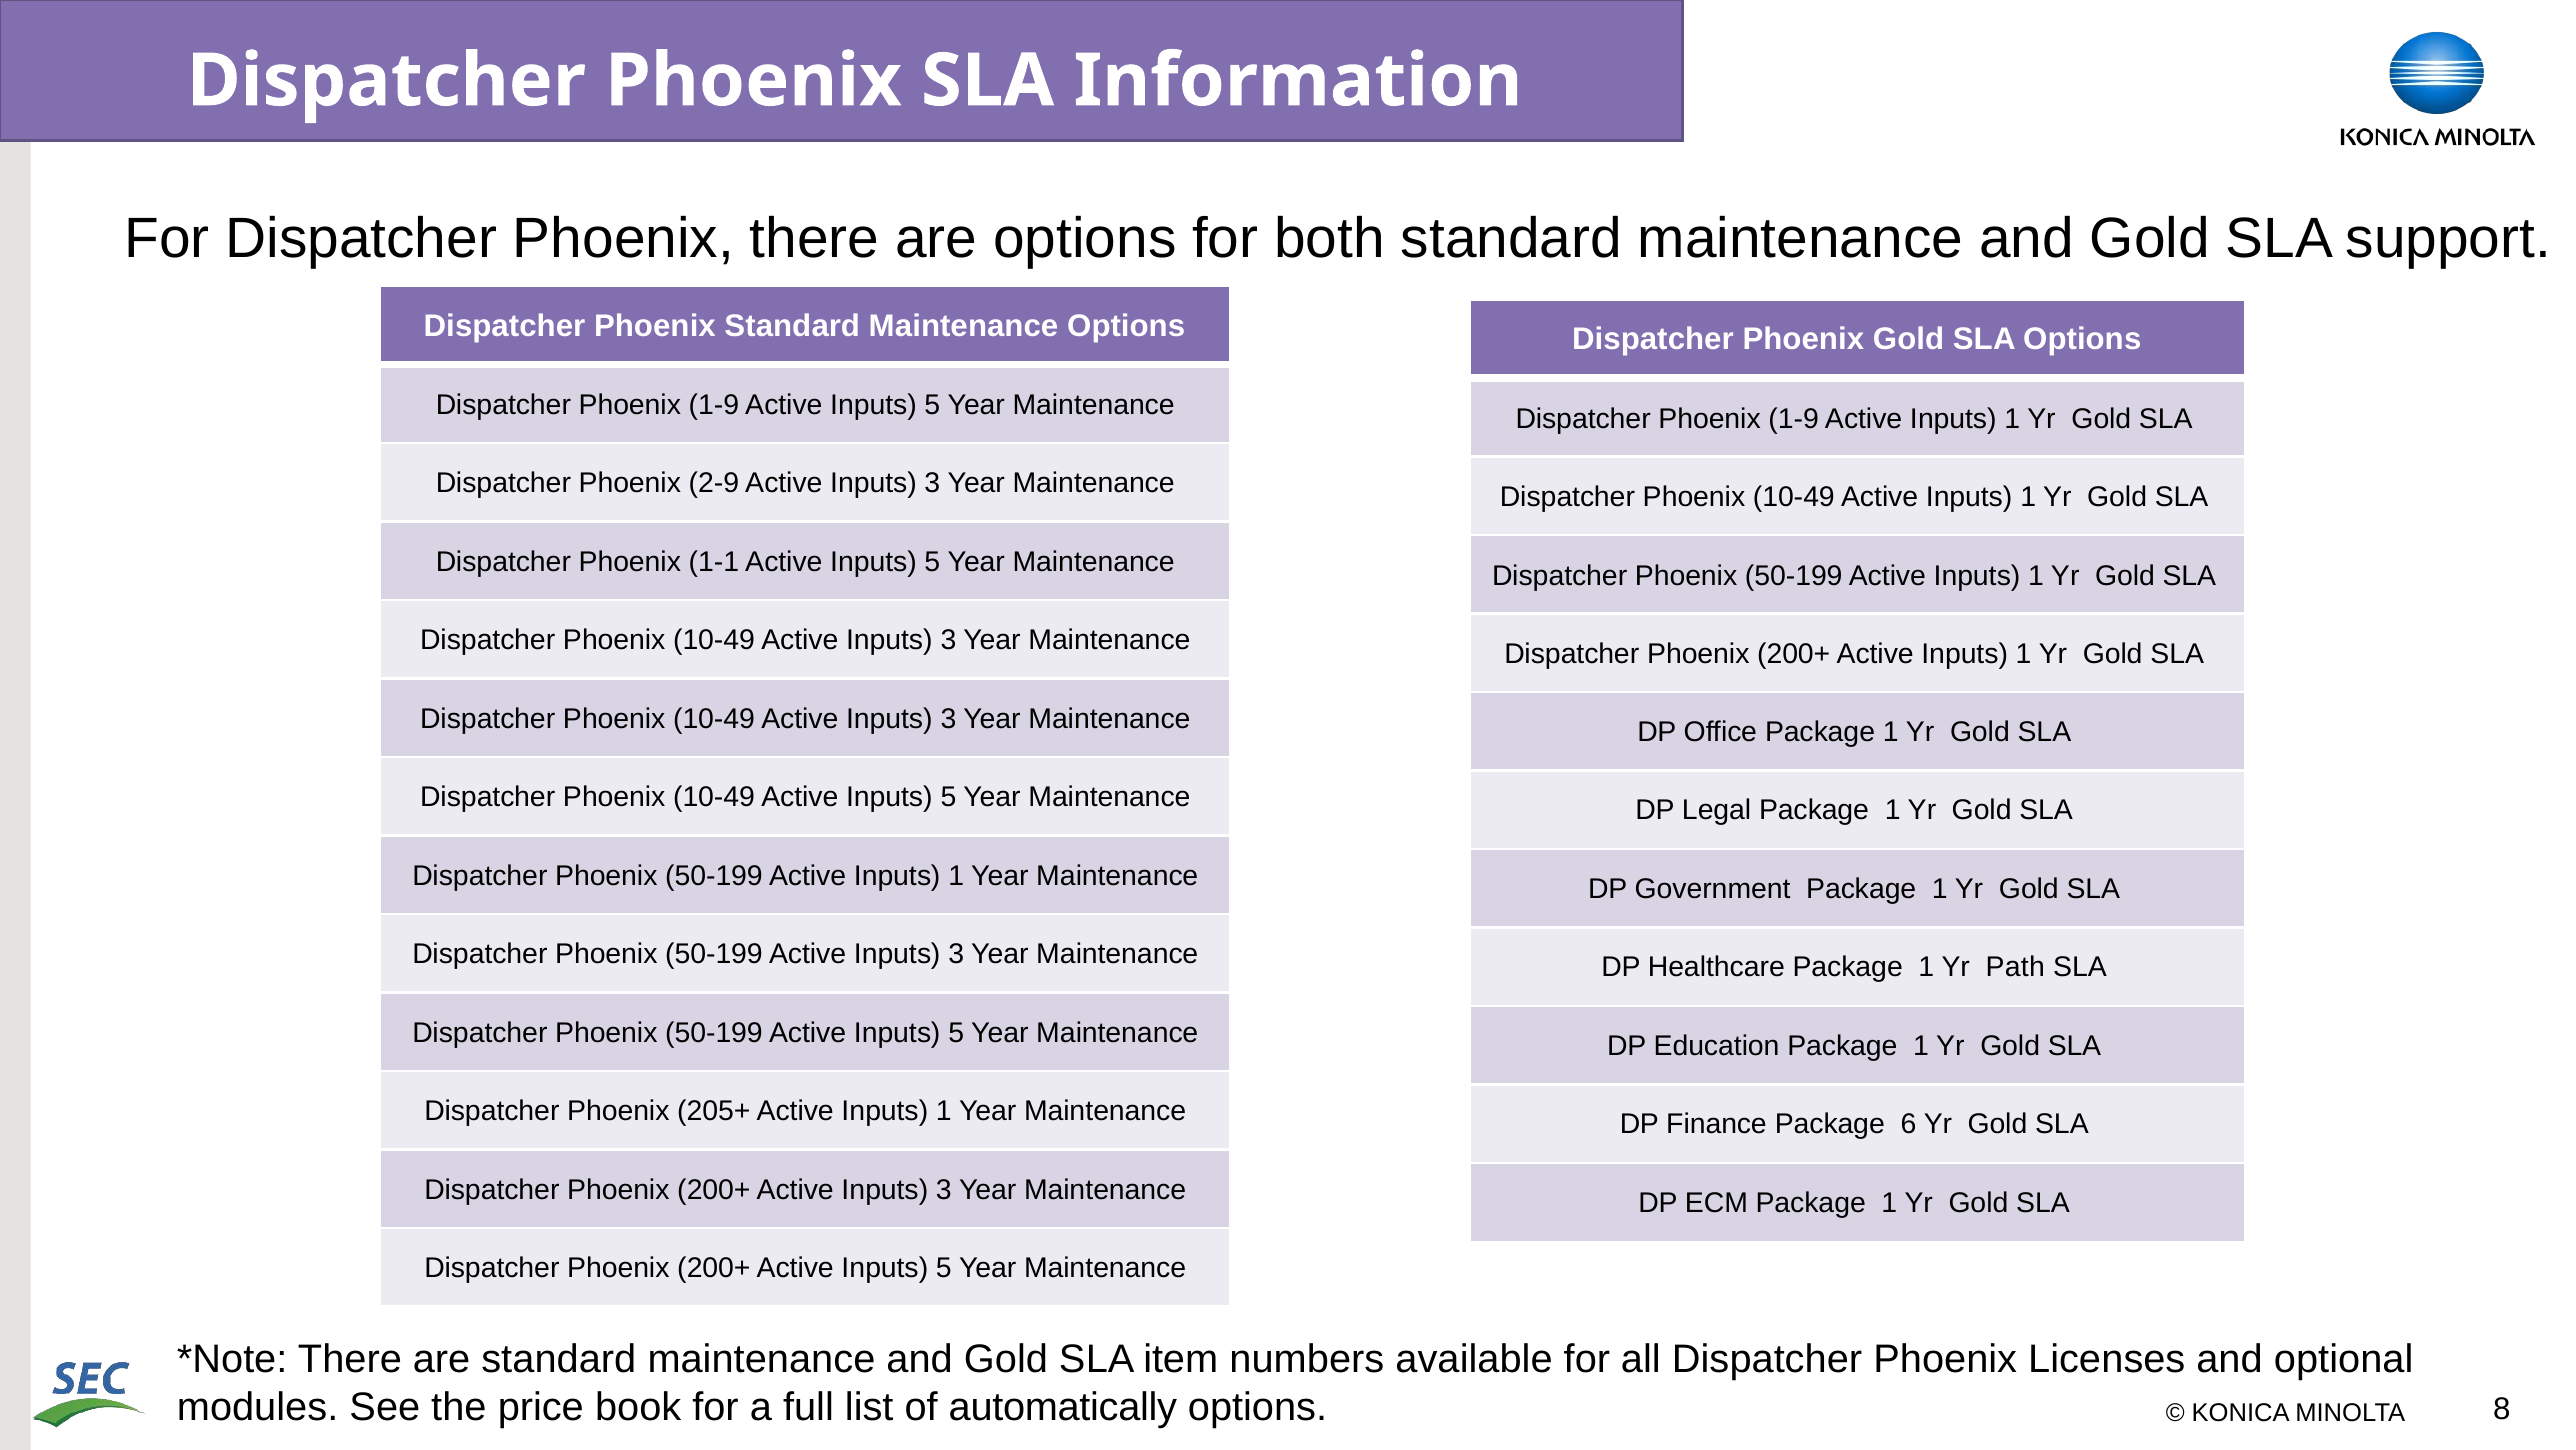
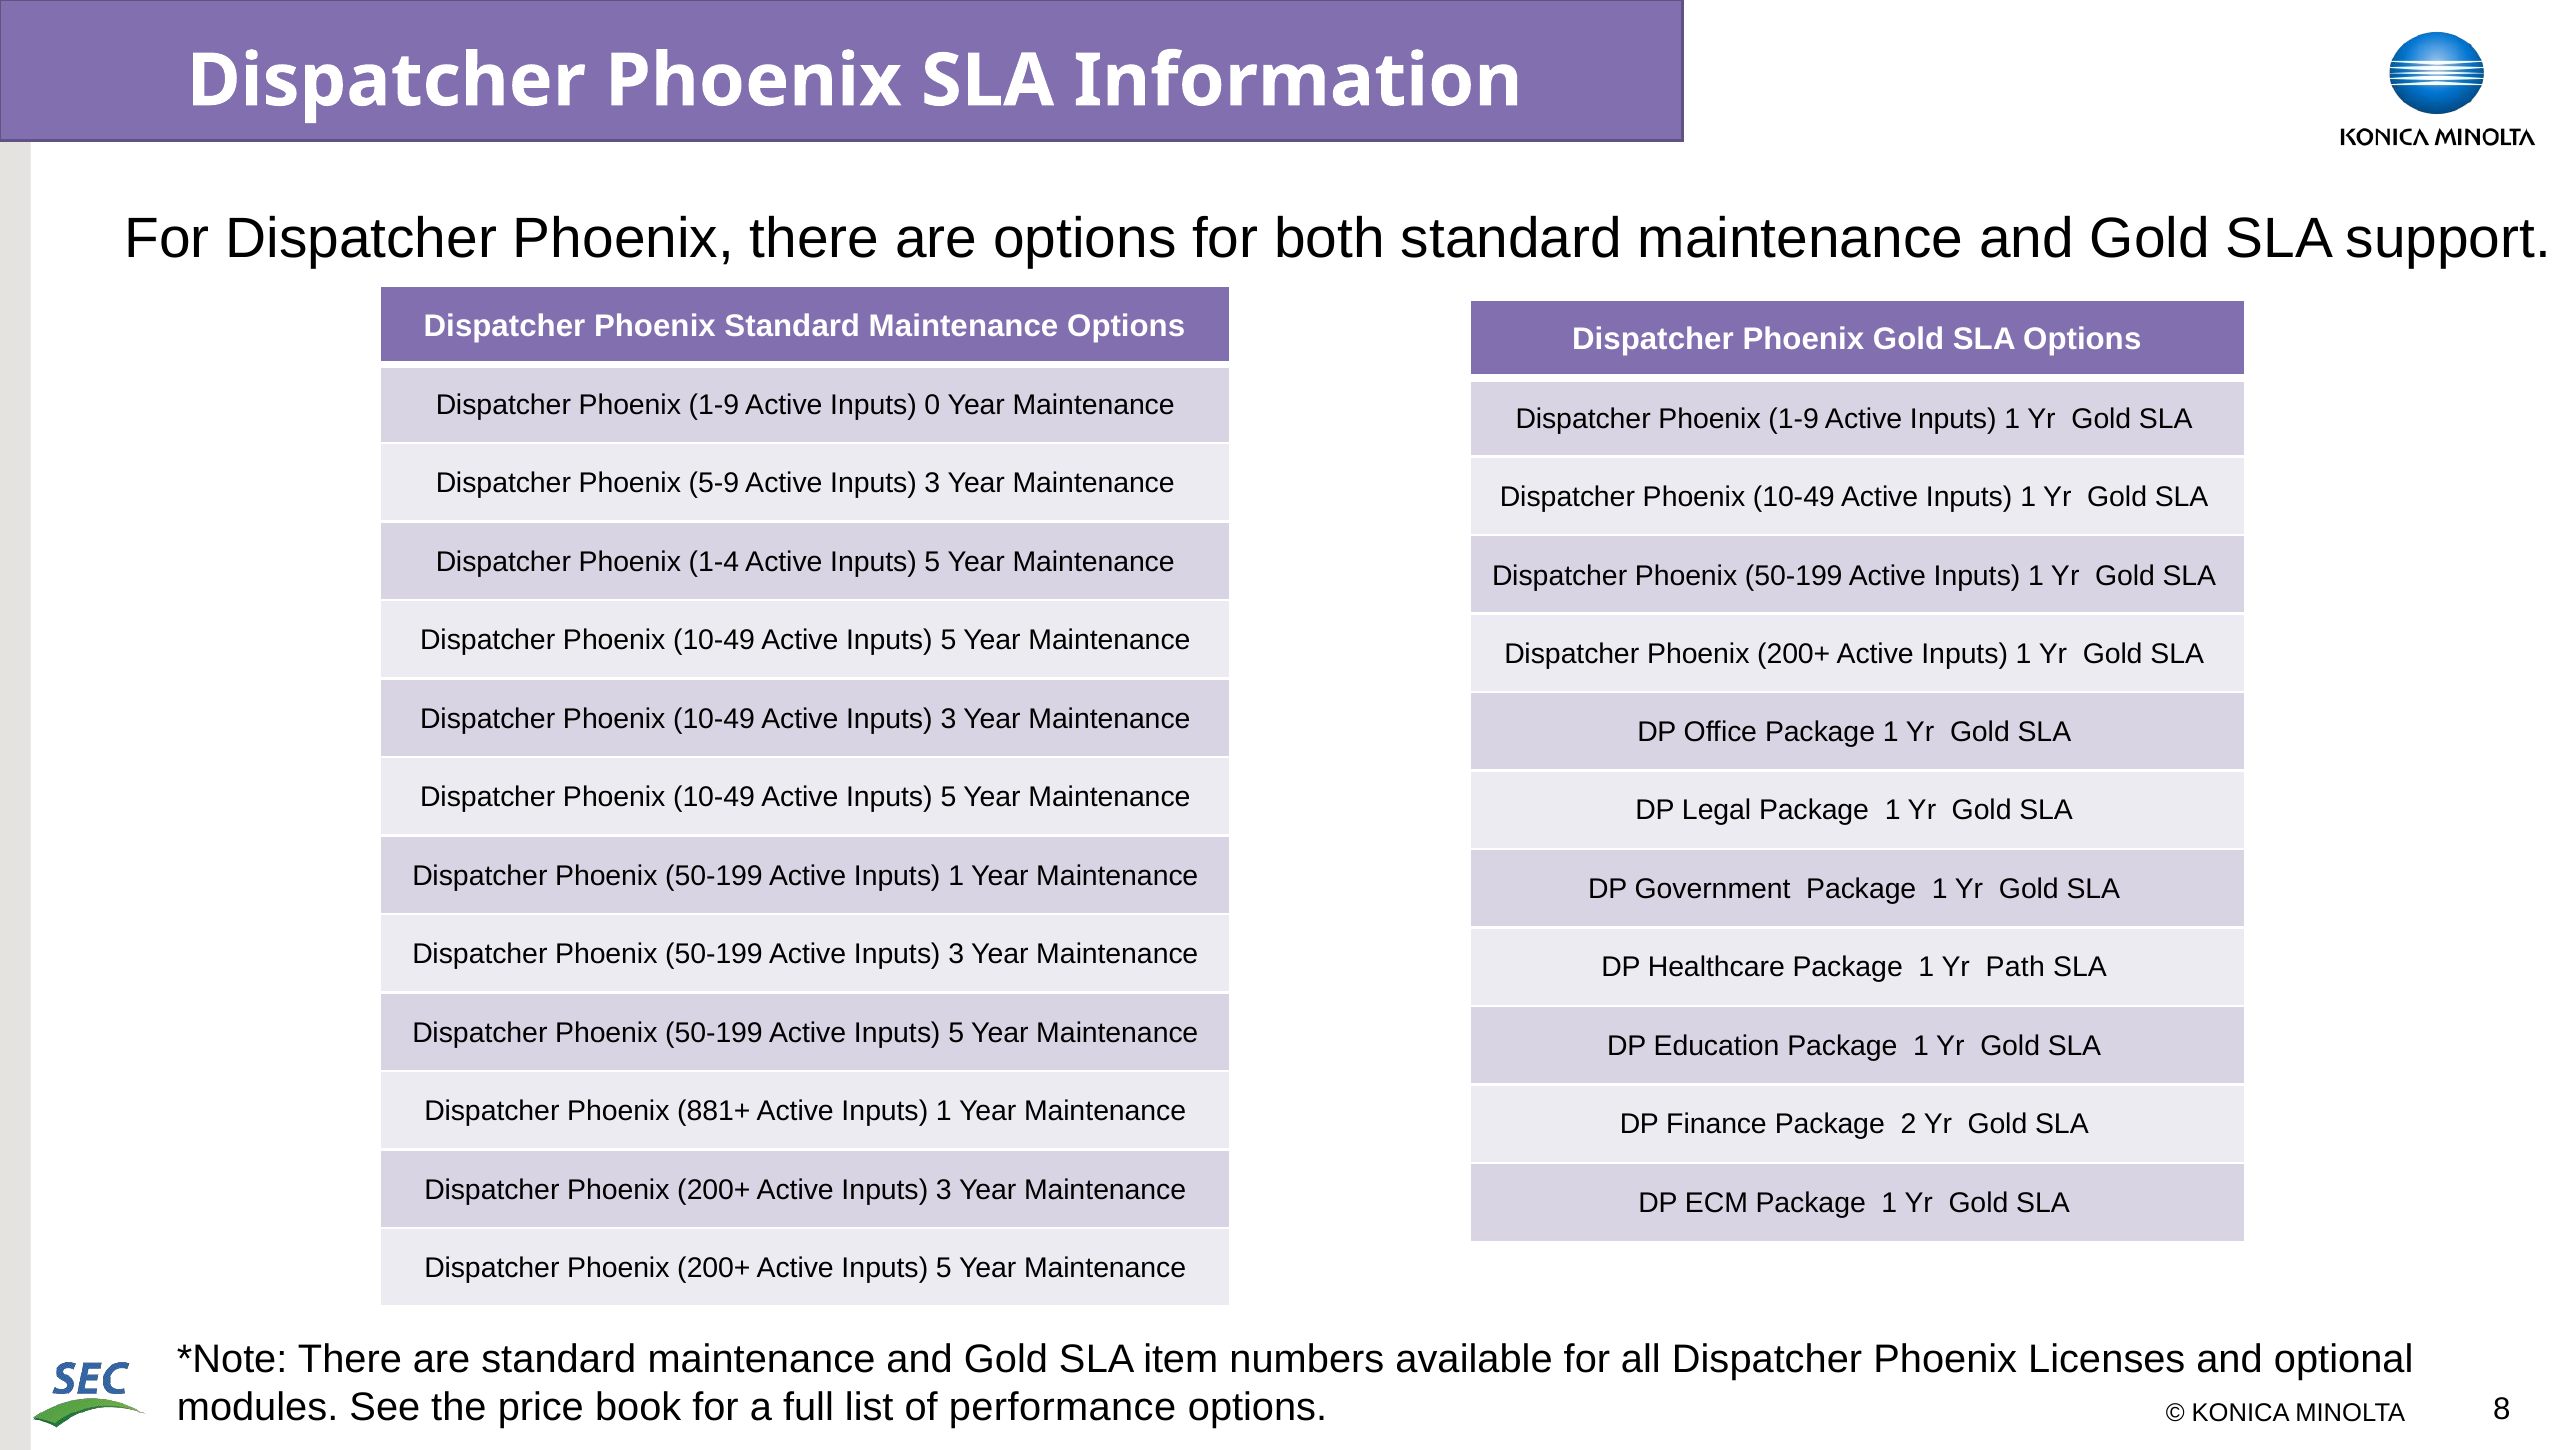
1-9 Active Inputs 5: 5 -> 0
2-9: 2-9 -> 5-9
1-1: 1-1 -> 1-4
3 at (948, 640): 3 -> 5
205+: 205+ -> 881+
6: 6 -> 2
automatically: automatically -> performance
